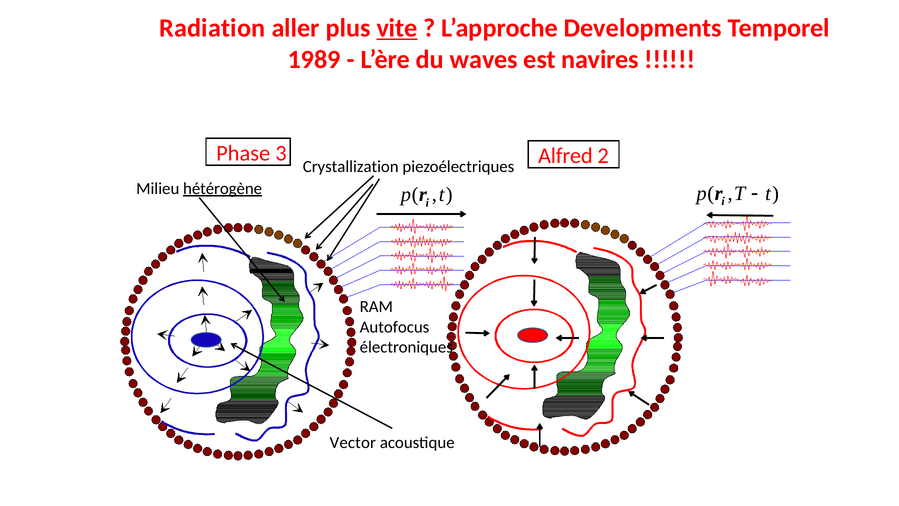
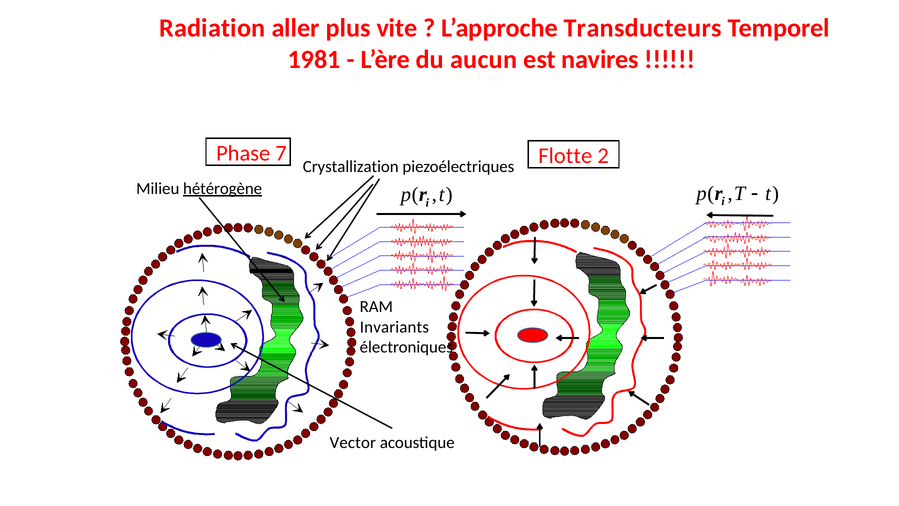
vite underline: present -> none
Developments: Developments -> Transducteurs
1989: 1989 -> 1981
waves: waves -> aucun
3: 3 -> 7
Alfred: Alfred -> Flotte
Autofocus: Autofocus -> Invariants
